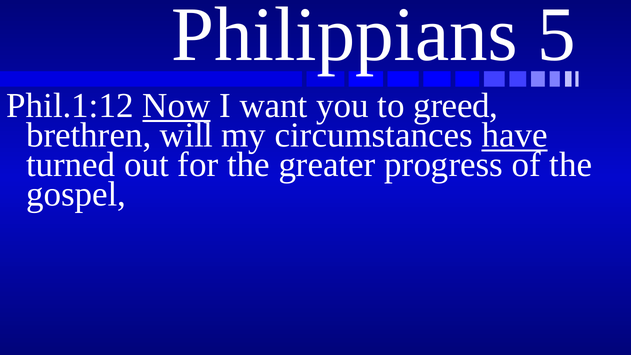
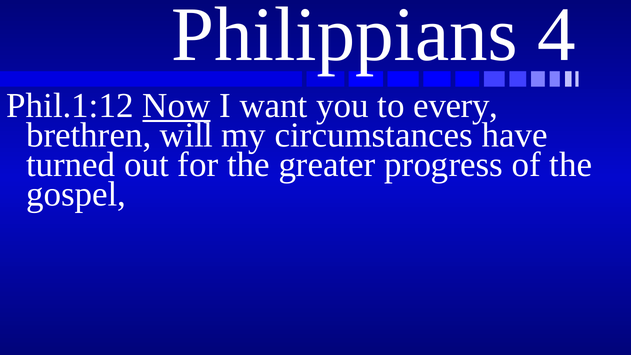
5: 5 -> 4
greed: greed -> every
have underline: present -> none
